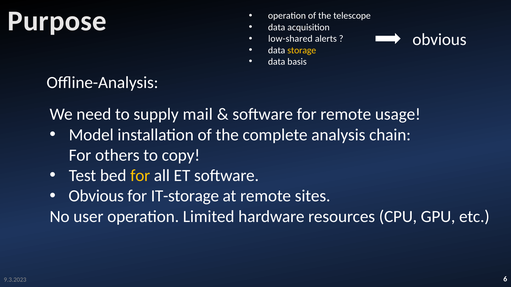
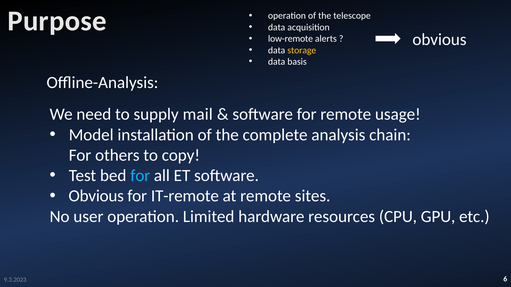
low-shared: low-shared -> low-remote
for at (140, 176) colour: yellow -> light blue
IT-storage: IT-storage -> IT-remote
